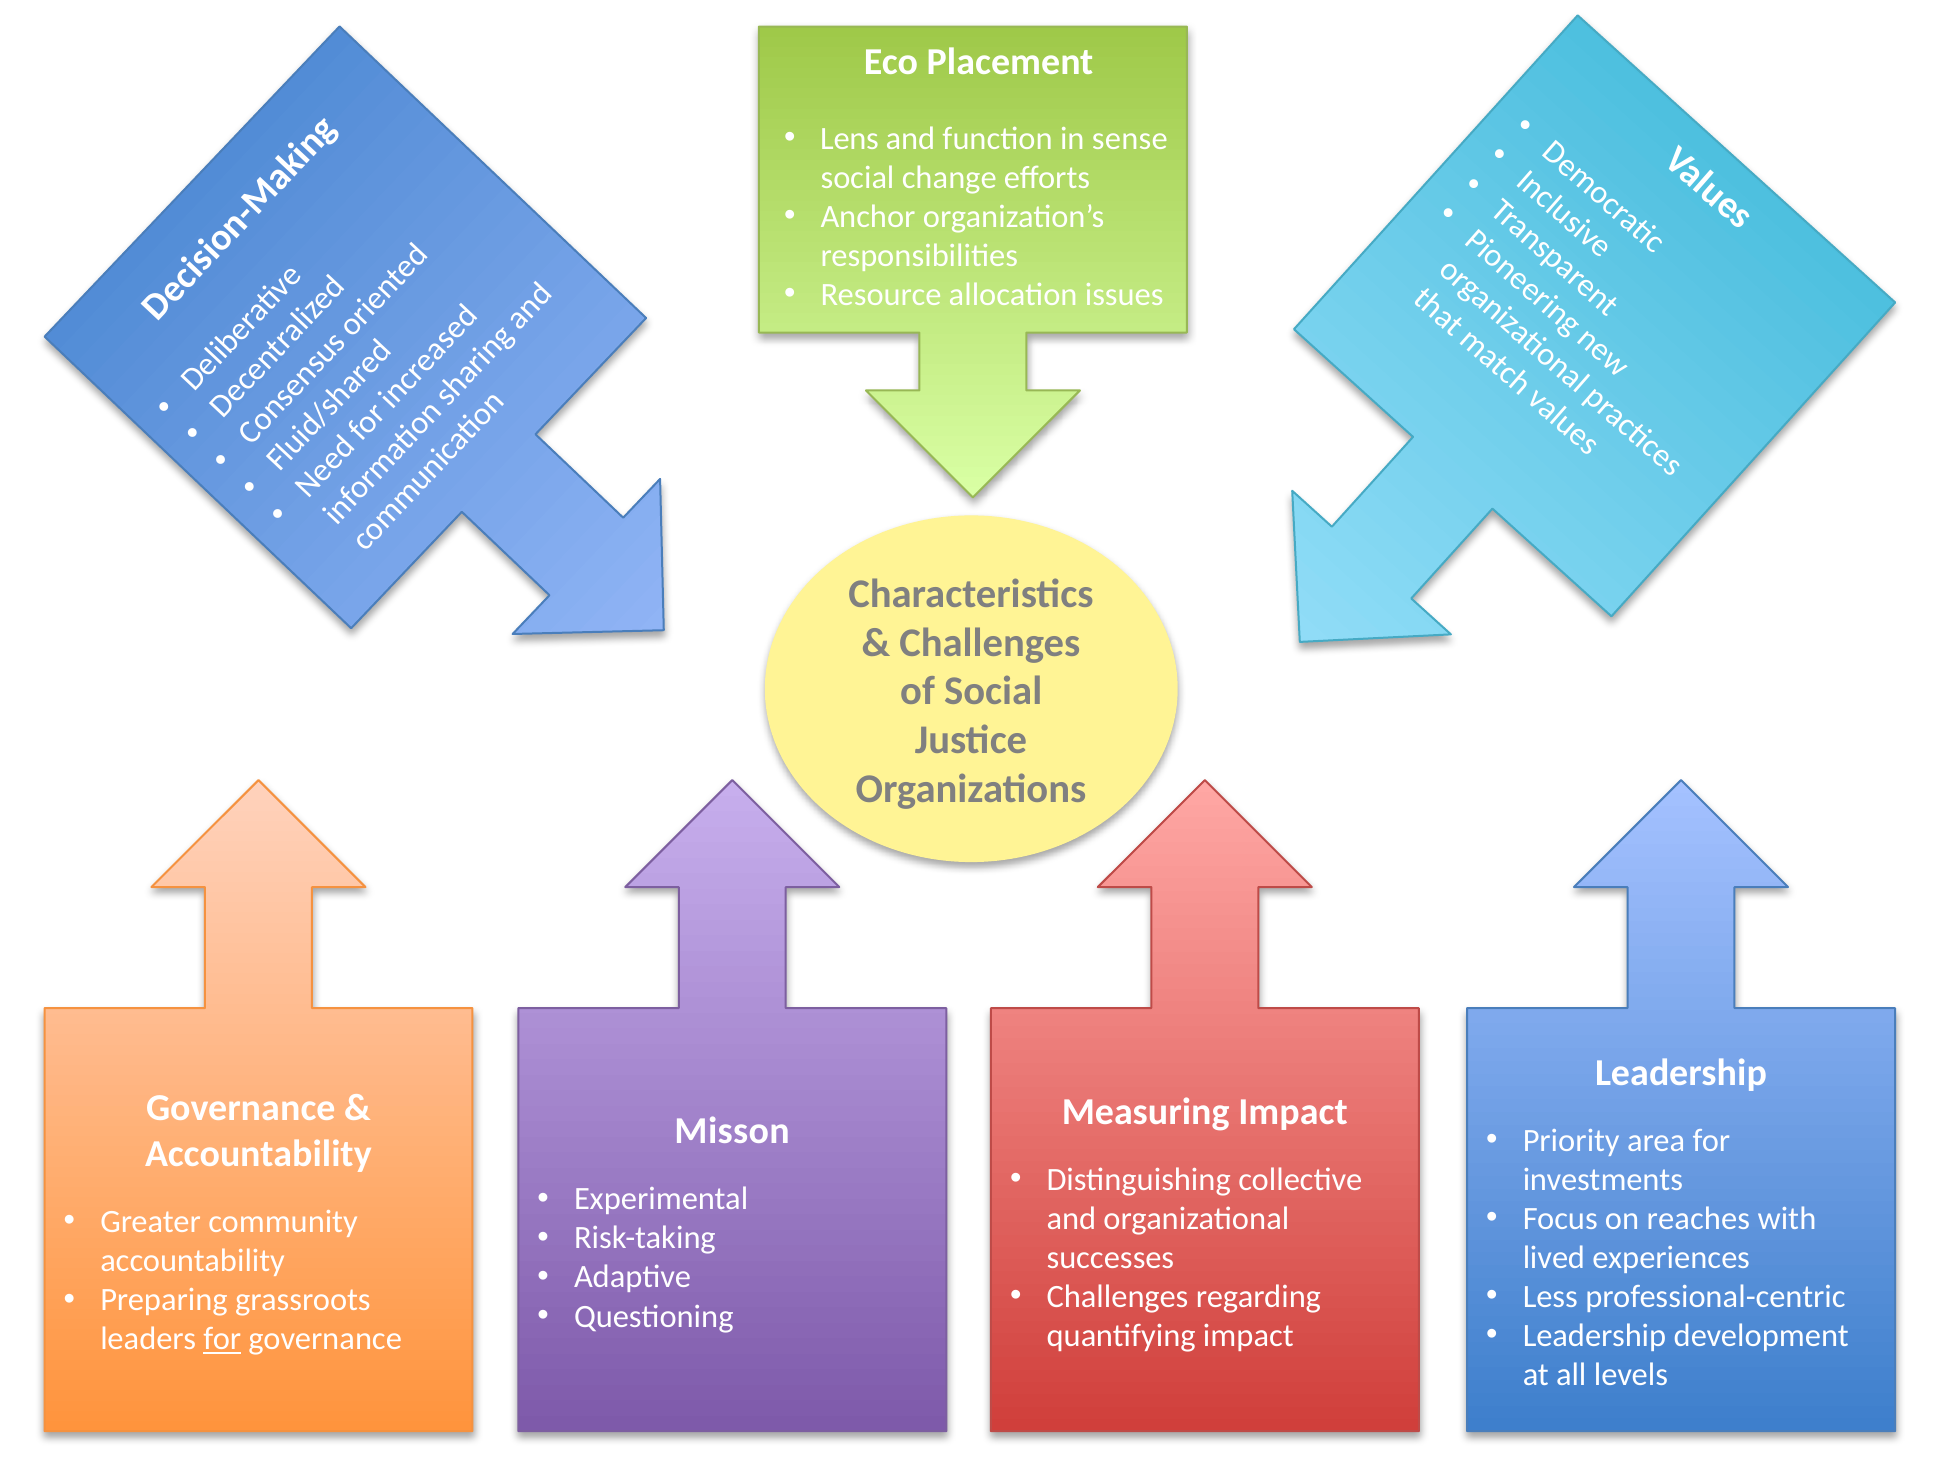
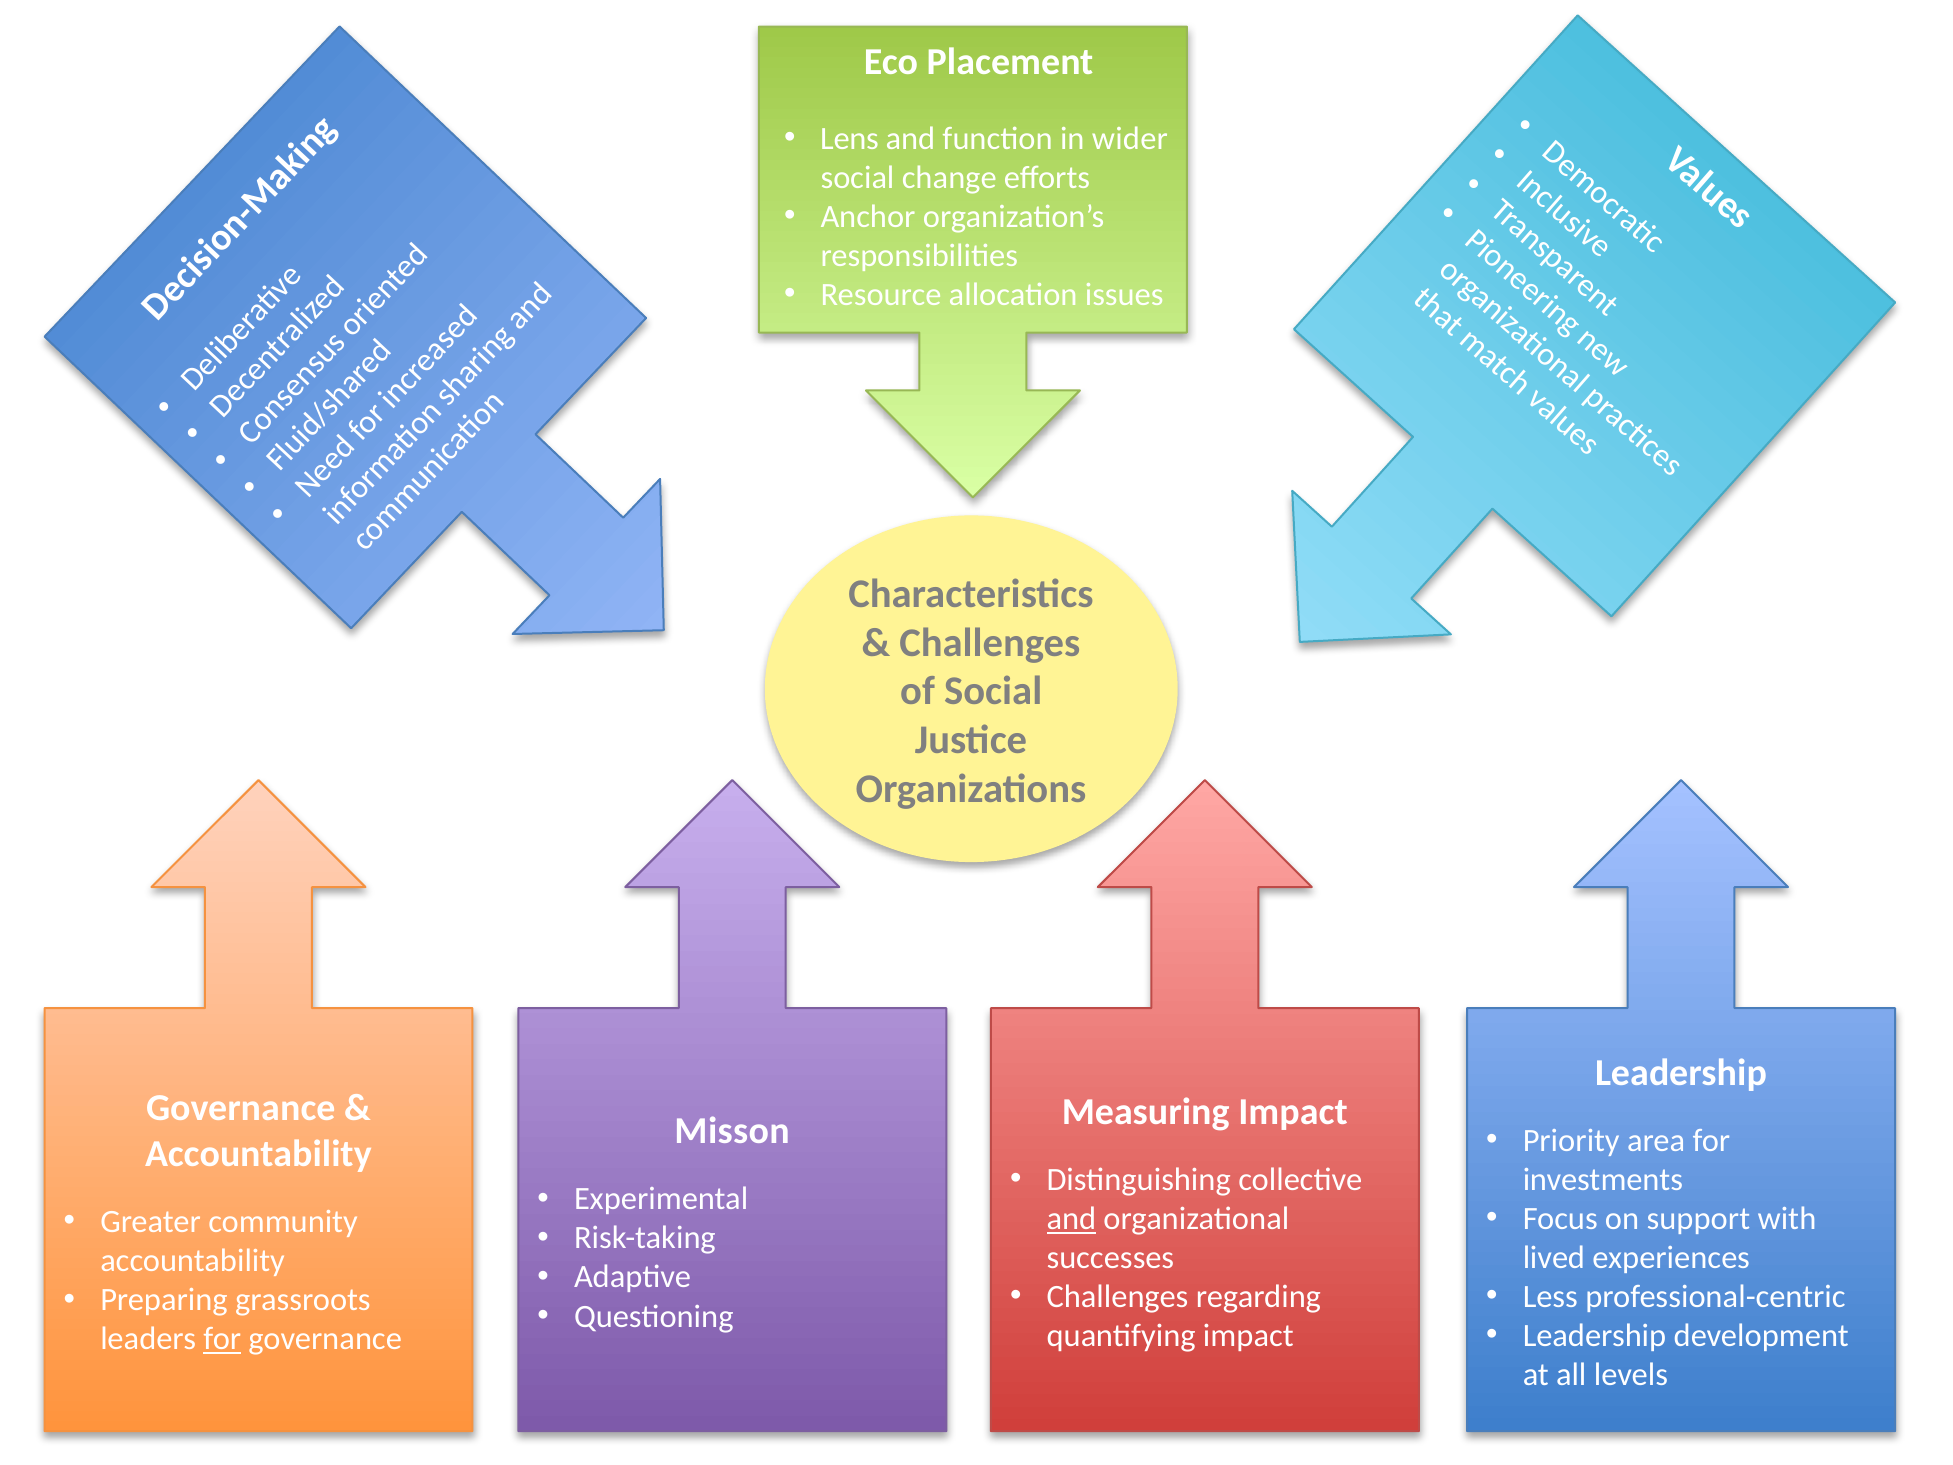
sense: sense -> wider
reaches: reaches -> support
and at (1071, 1218) underline: none -> present
